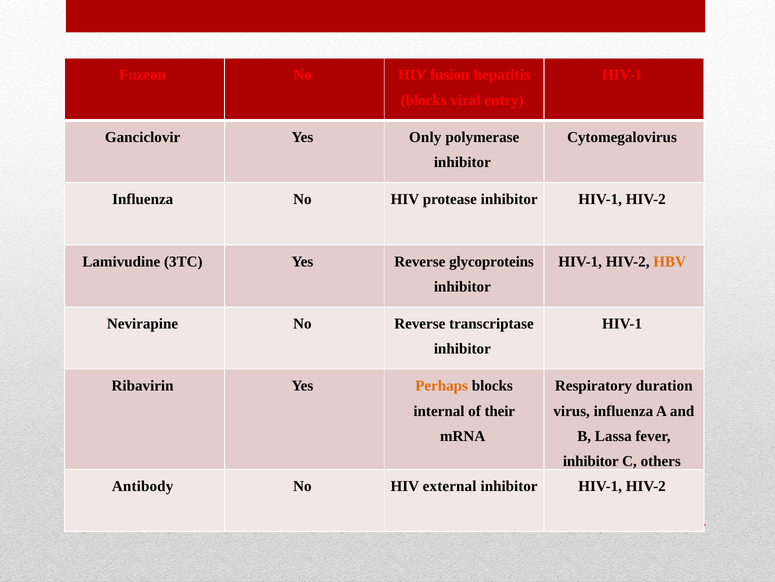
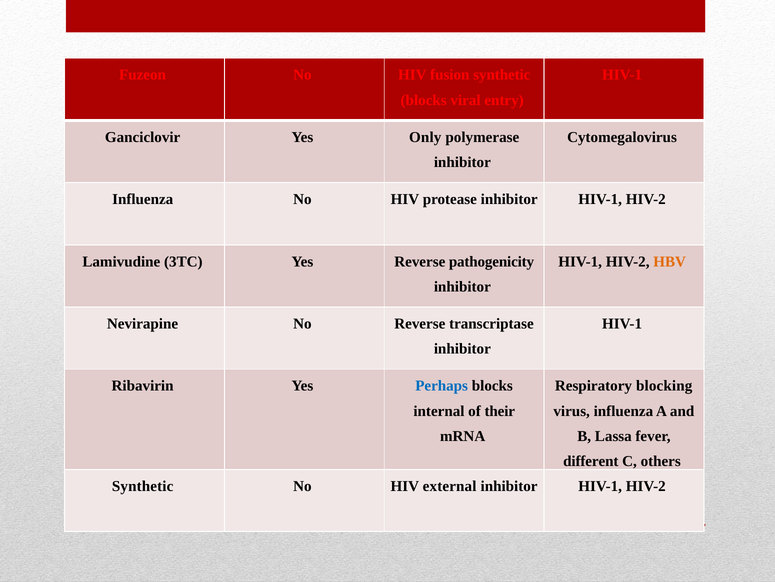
fusion hepatitis: hepatitis -> synthetic
glycoproteins: glycoproteins -> pathogenicity
Perhaps colour: orange -> blue
duration: duration -> blocking
inhibitor at (591, 460): inhibitor -> different
Antibody at (143, 486): Antibody -> Synthetic
